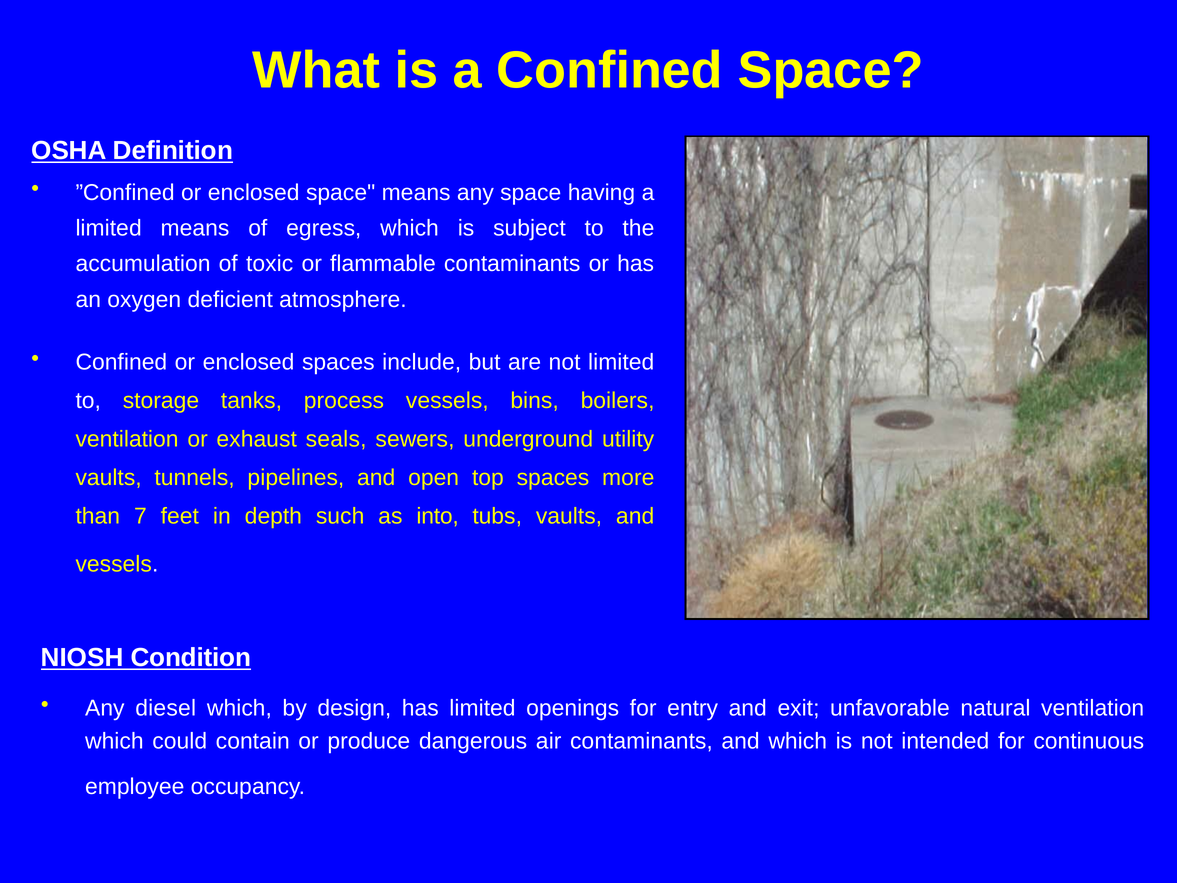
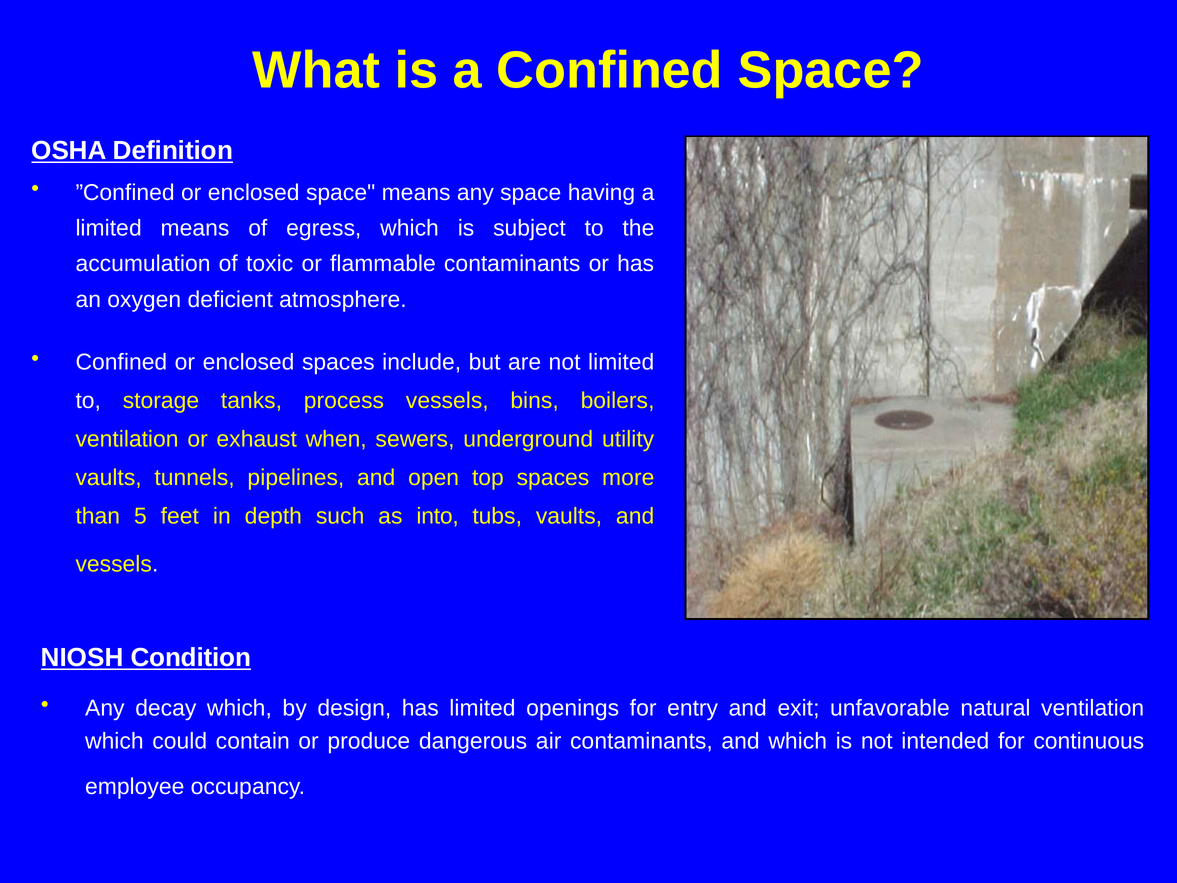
seals: seals -> when
7: 7 -> 5
diesel: diesel -> decay
